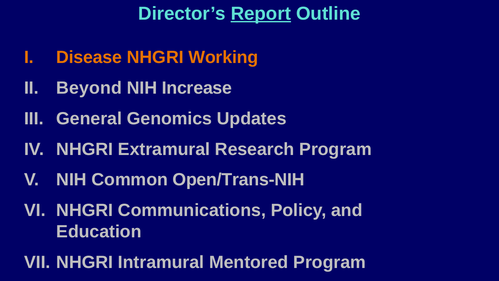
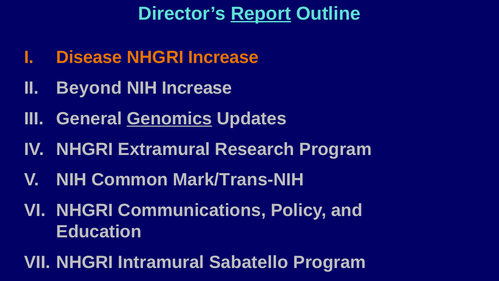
NHGRI Working: Working -> Increase
Genomics underline: none -> present
Open/Trans-NIH: Open/Trans-NIH -> Mark/Trans-NIH
Mentored: Mentored -> Sabatello
